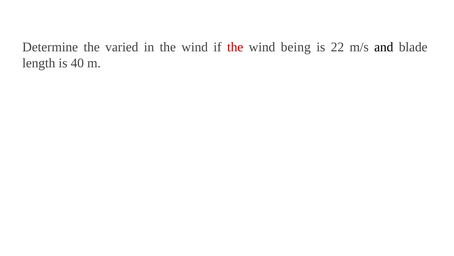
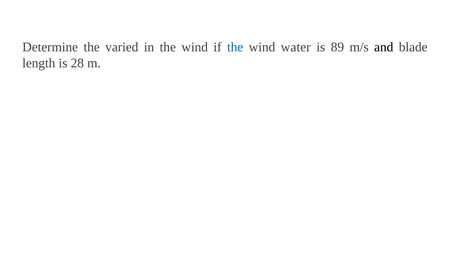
the at (235, 47) colour: red -> blue
being: being -> water
22: 22 -> 89
40: 40 -> 28
